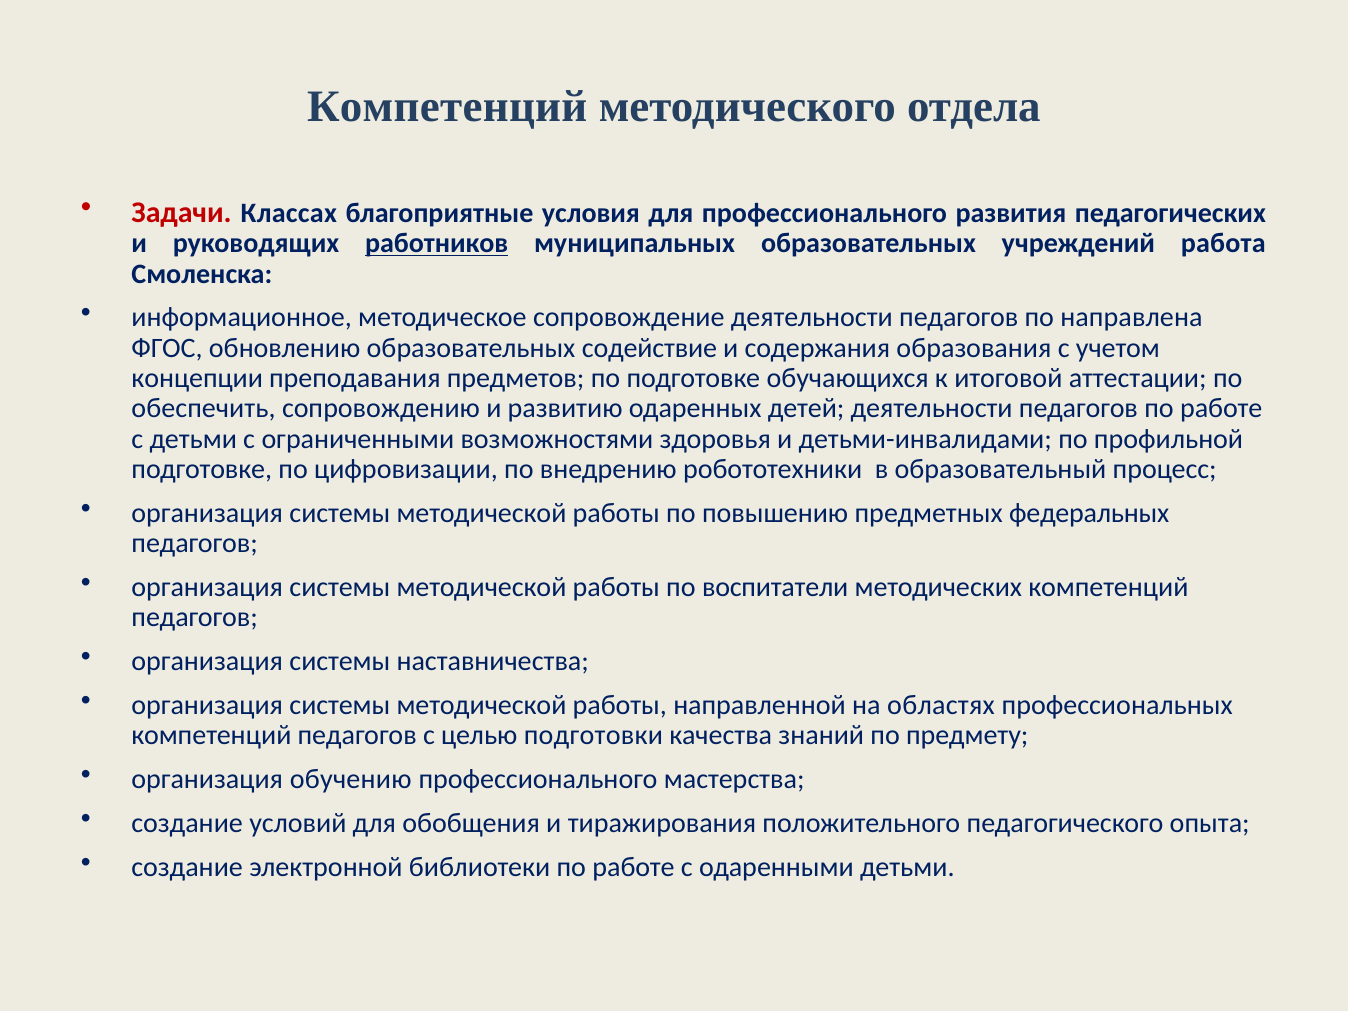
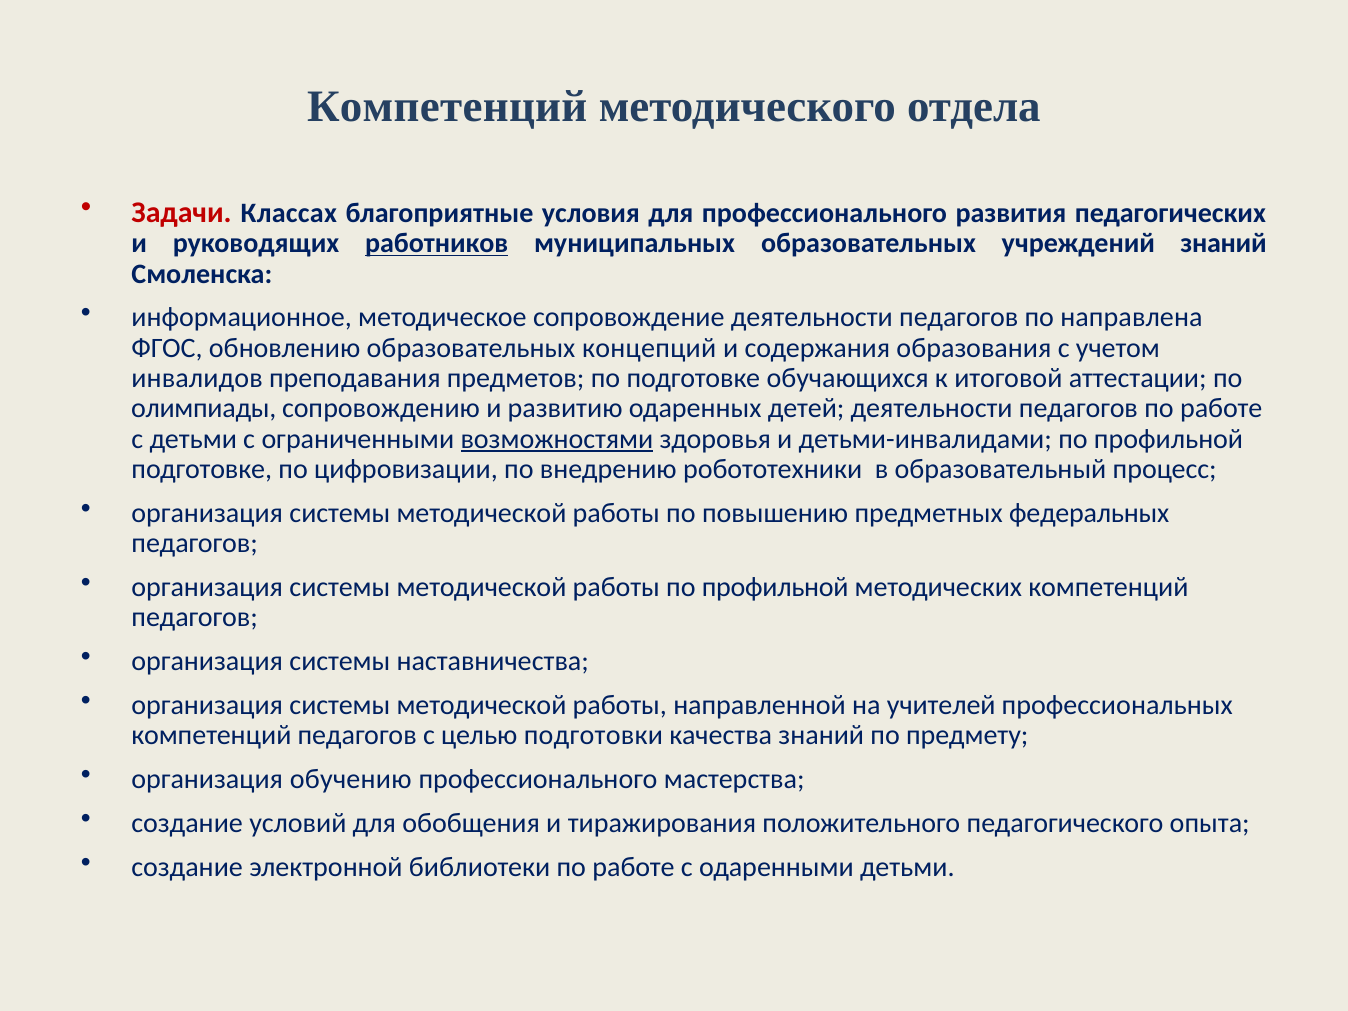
учреждений работа: работа -> знаний
содействие: содействие -> концепций
концепции: концепции -> инвалидов
обеспечить: обеспечить -> олимпиады
возможностями underline: none -> present
работы по воспитатели: воспитатели -> профильной
областях: областях -> учителей
